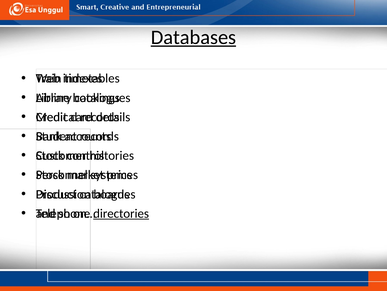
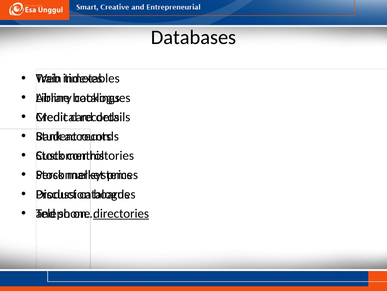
Databases underline: present -> none
